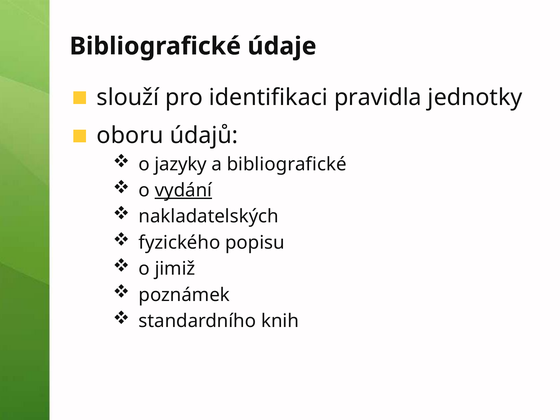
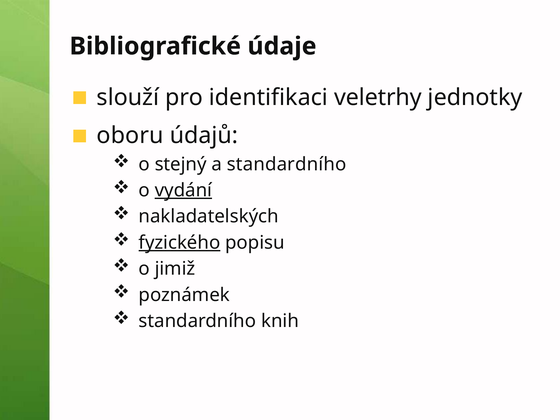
pravidla: pravidla -> veletrhy
jazyky: jazyky -> stejný
a bibliografické: bibliografické -> standardního
fyzického underline: none -> present
